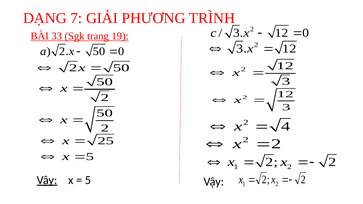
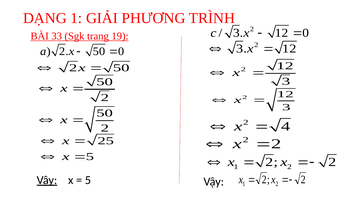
DẠNG 7: 7 -> 1
